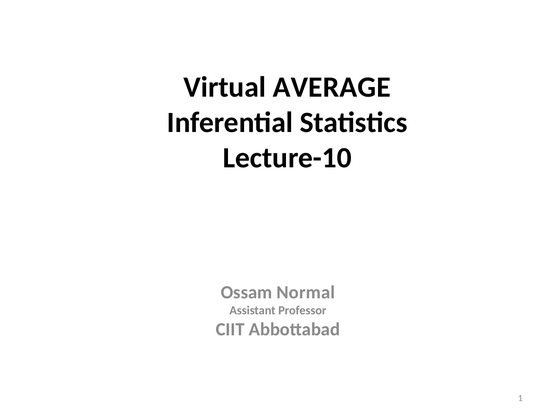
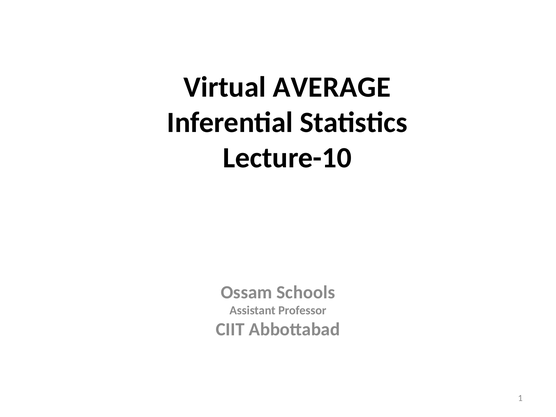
Normal: Normal -> Schools
